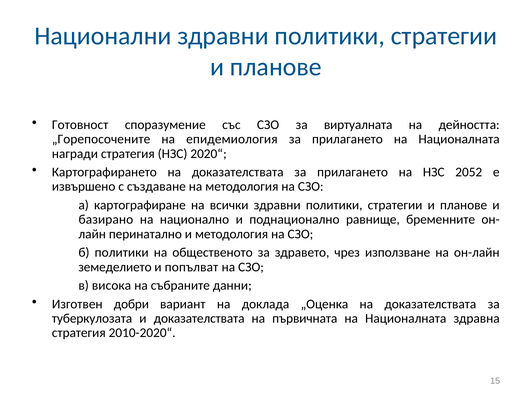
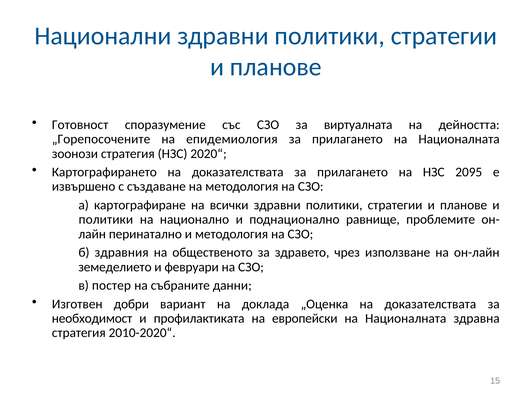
награди: награди -> зоонози
2052: 2052 -> 2095
базирано at (106, 220): базирано -> политики
бременните: бременните -> проблемите
б политики: политики -> здравния
попълват: попълват -> февруари
висока: висока -> постер
туберкулозата: туберкулозата -> необходимост
и доказателствата: доказателствата -> профилактиката
първичната: първичната -> европейски
